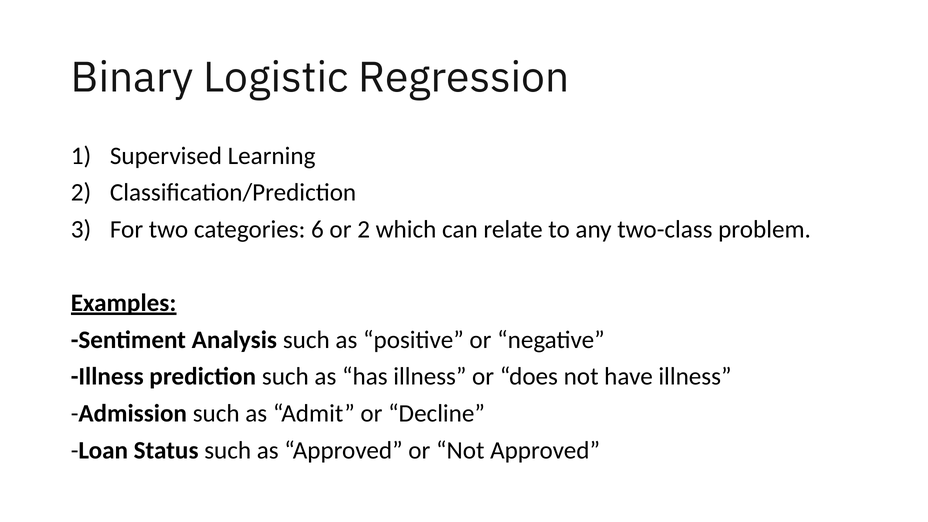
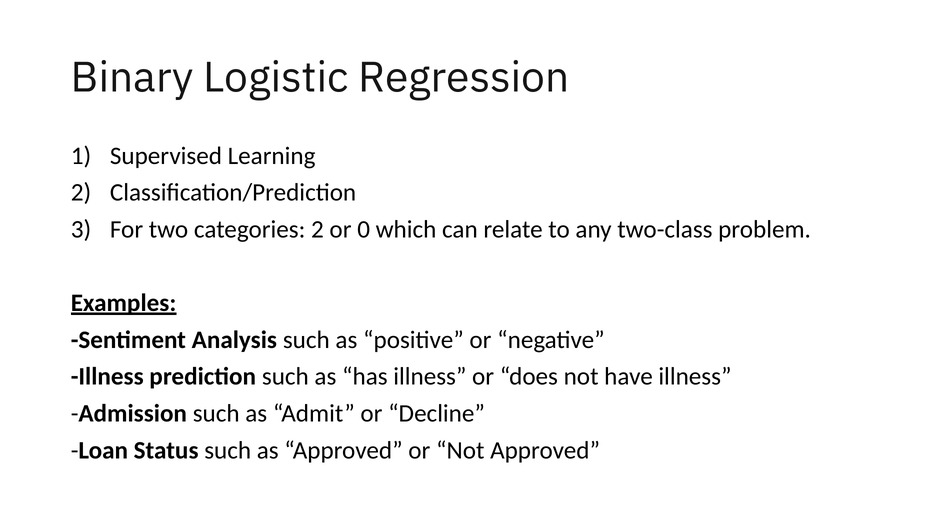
categories 6: 6 -> 2
or 2: 2 -> 0
